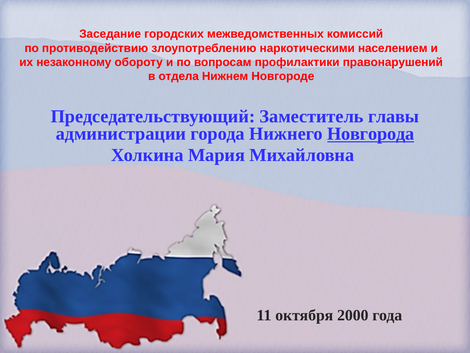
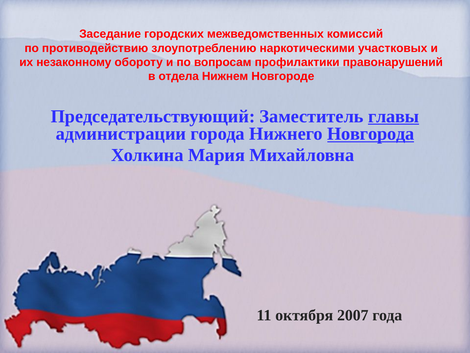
населением: населением -> участковых
главы underline: none -> present
2000: 2000 -> 2007
